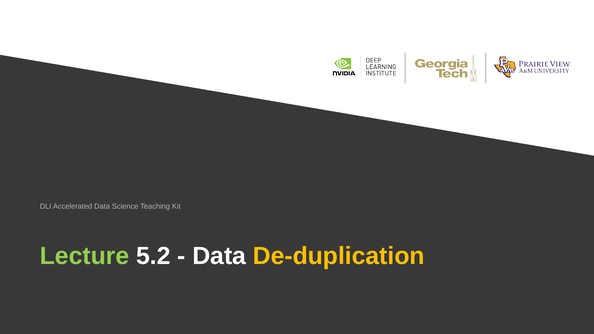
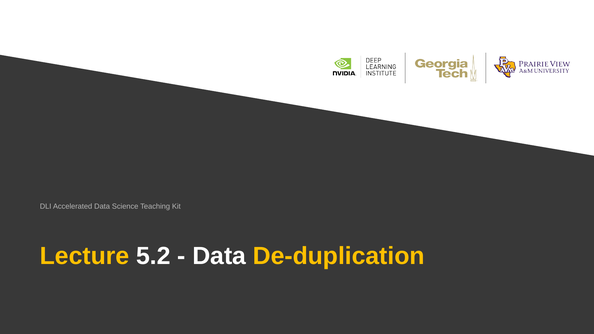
Lecture colour: light green -> yellow
